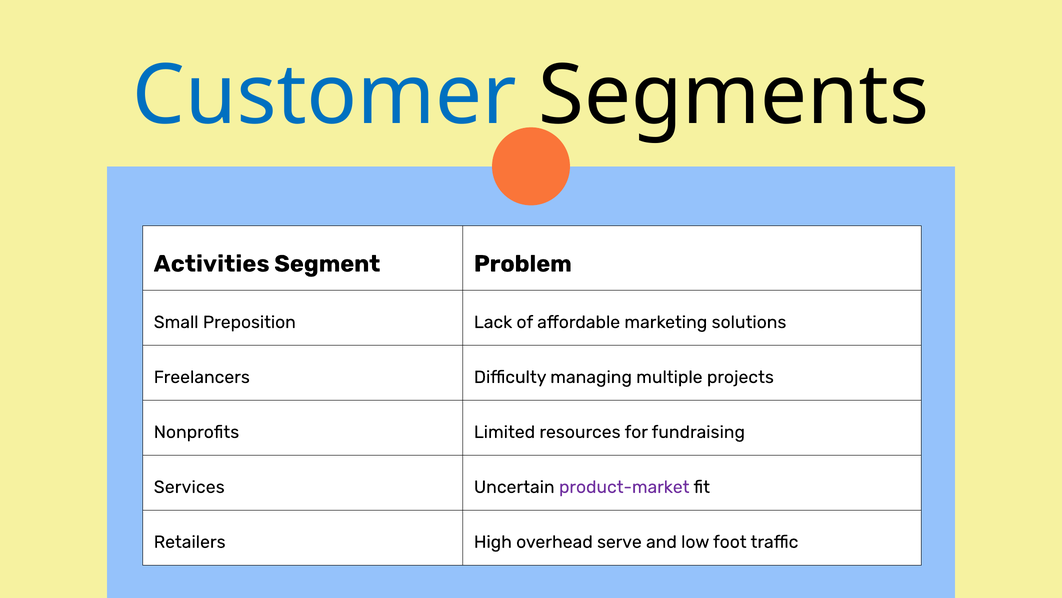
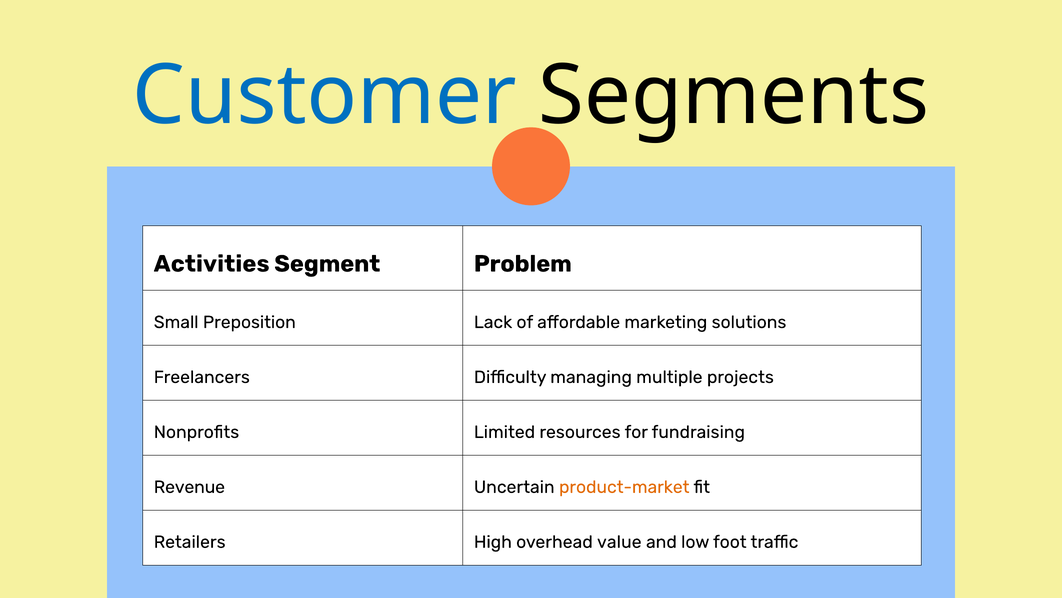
Services: Services -> Revenue
product-market colour: purple -> orange
serve: serve -> value
